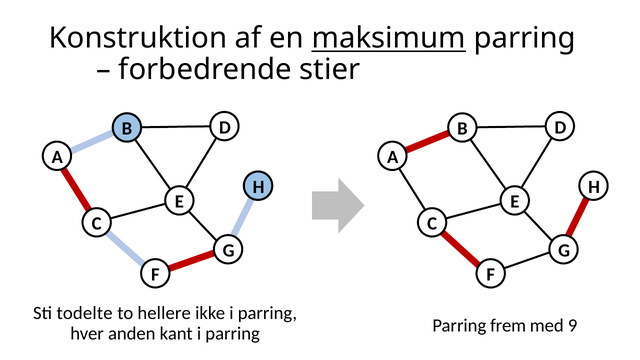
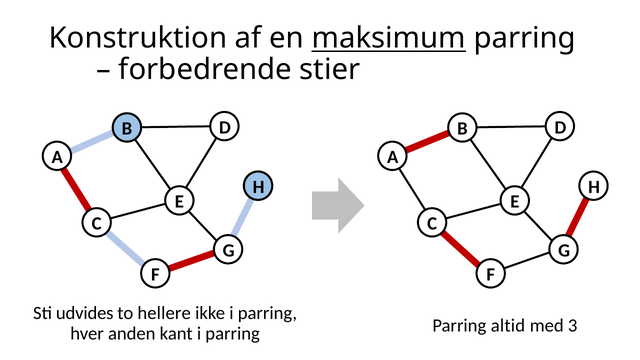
todelte: todelte -> udvides
frem: frem -> altid
9: 9 -> 3
